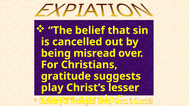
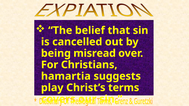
gratitude: gratitude -> hamartia
lesser: lesser -> terms
